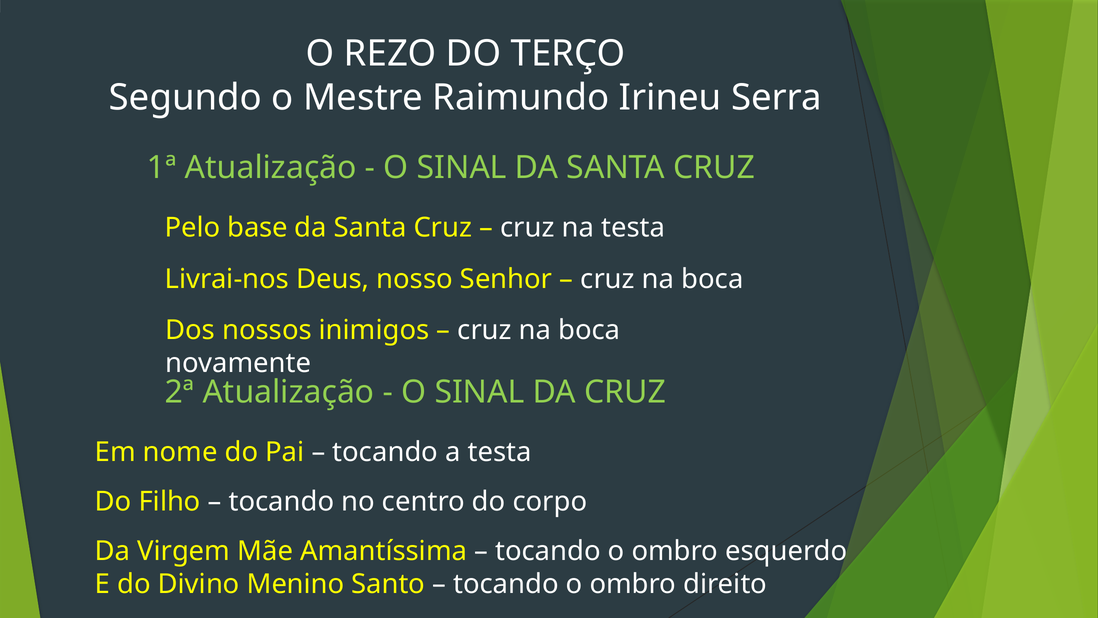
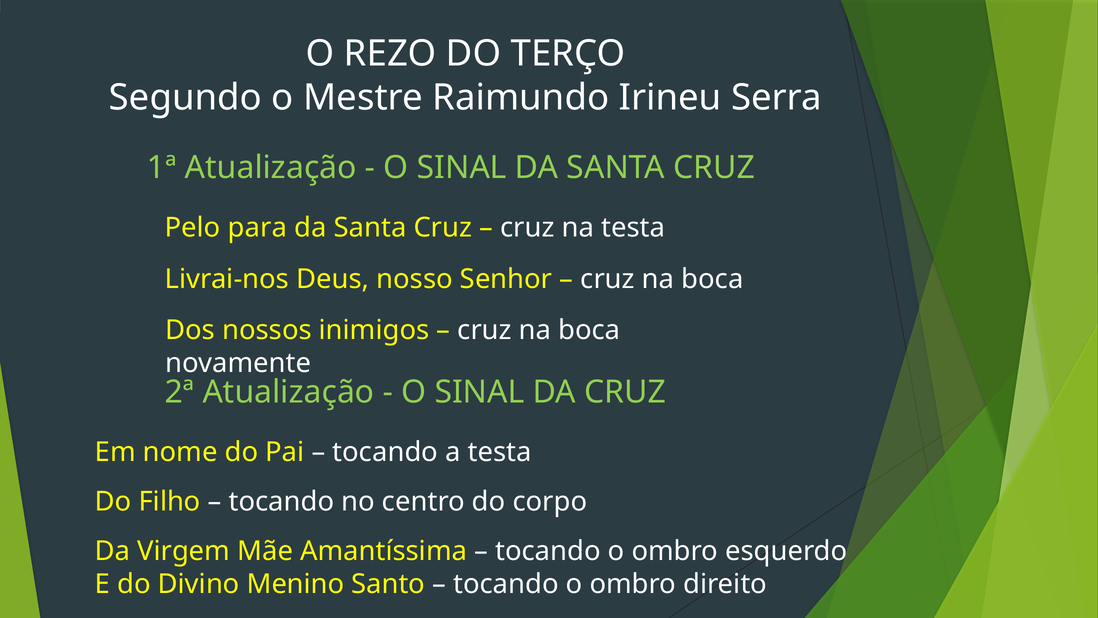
base: base -> para
